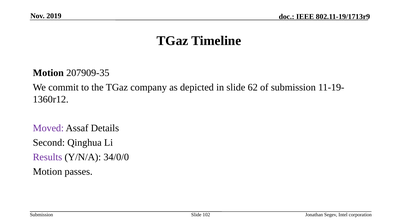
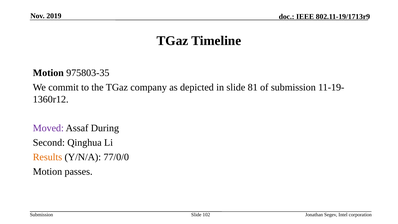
207909-35: 207909-35 -> 975803-35
62: 62 -> 81
Details: Details -> During
Results colour: purple -> orange
34/0/0: 34/0/0 -> 77/0/0
